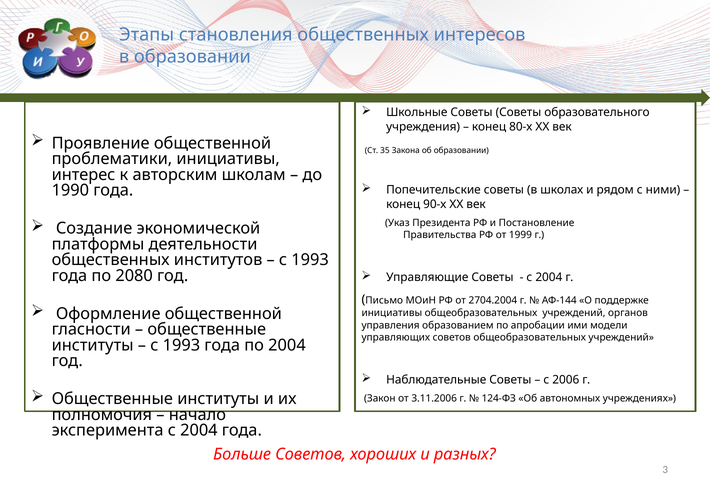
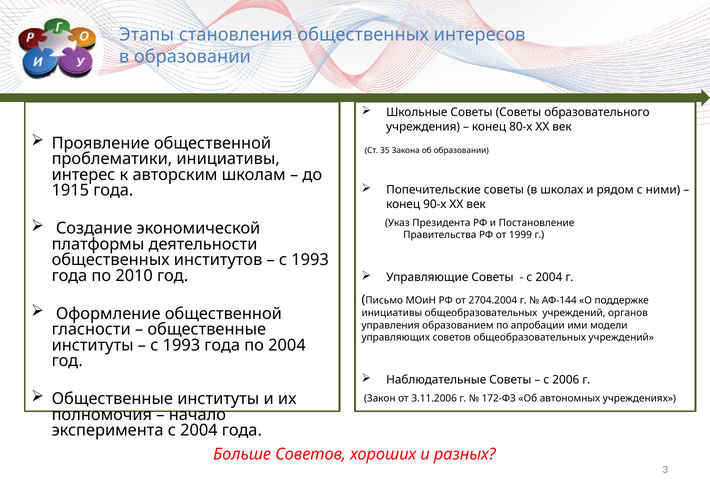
1990: 1990 -> 1915
2080: 2080 -> 2010
124-ФЗ: 124-ФЗ -> 172-ФЗ
